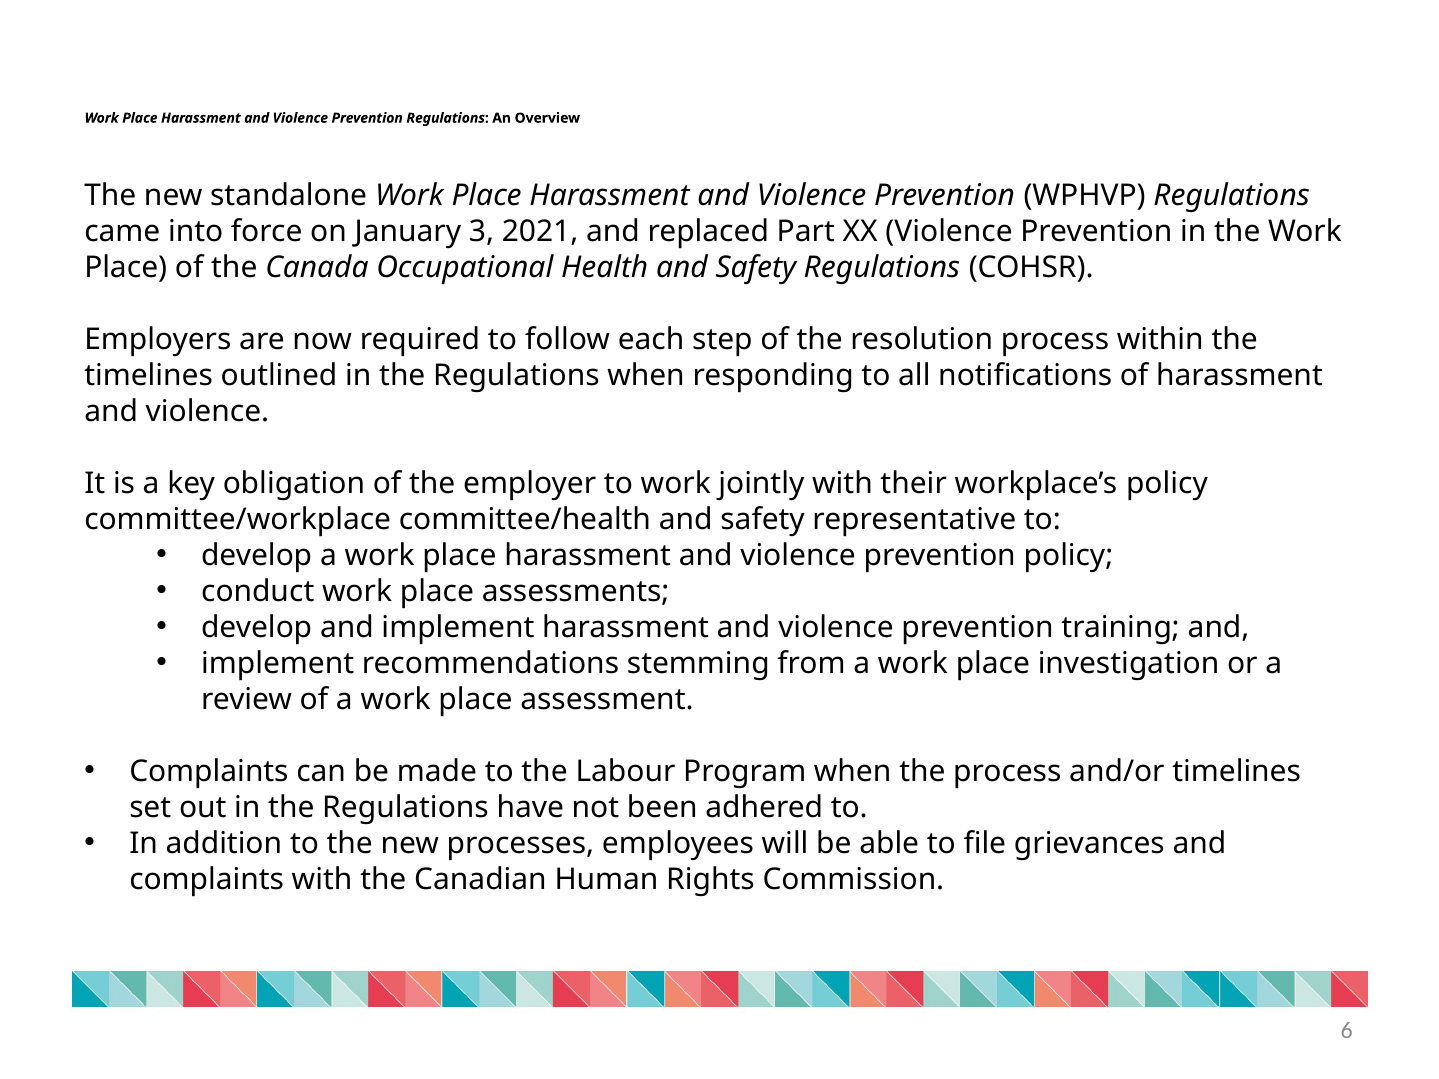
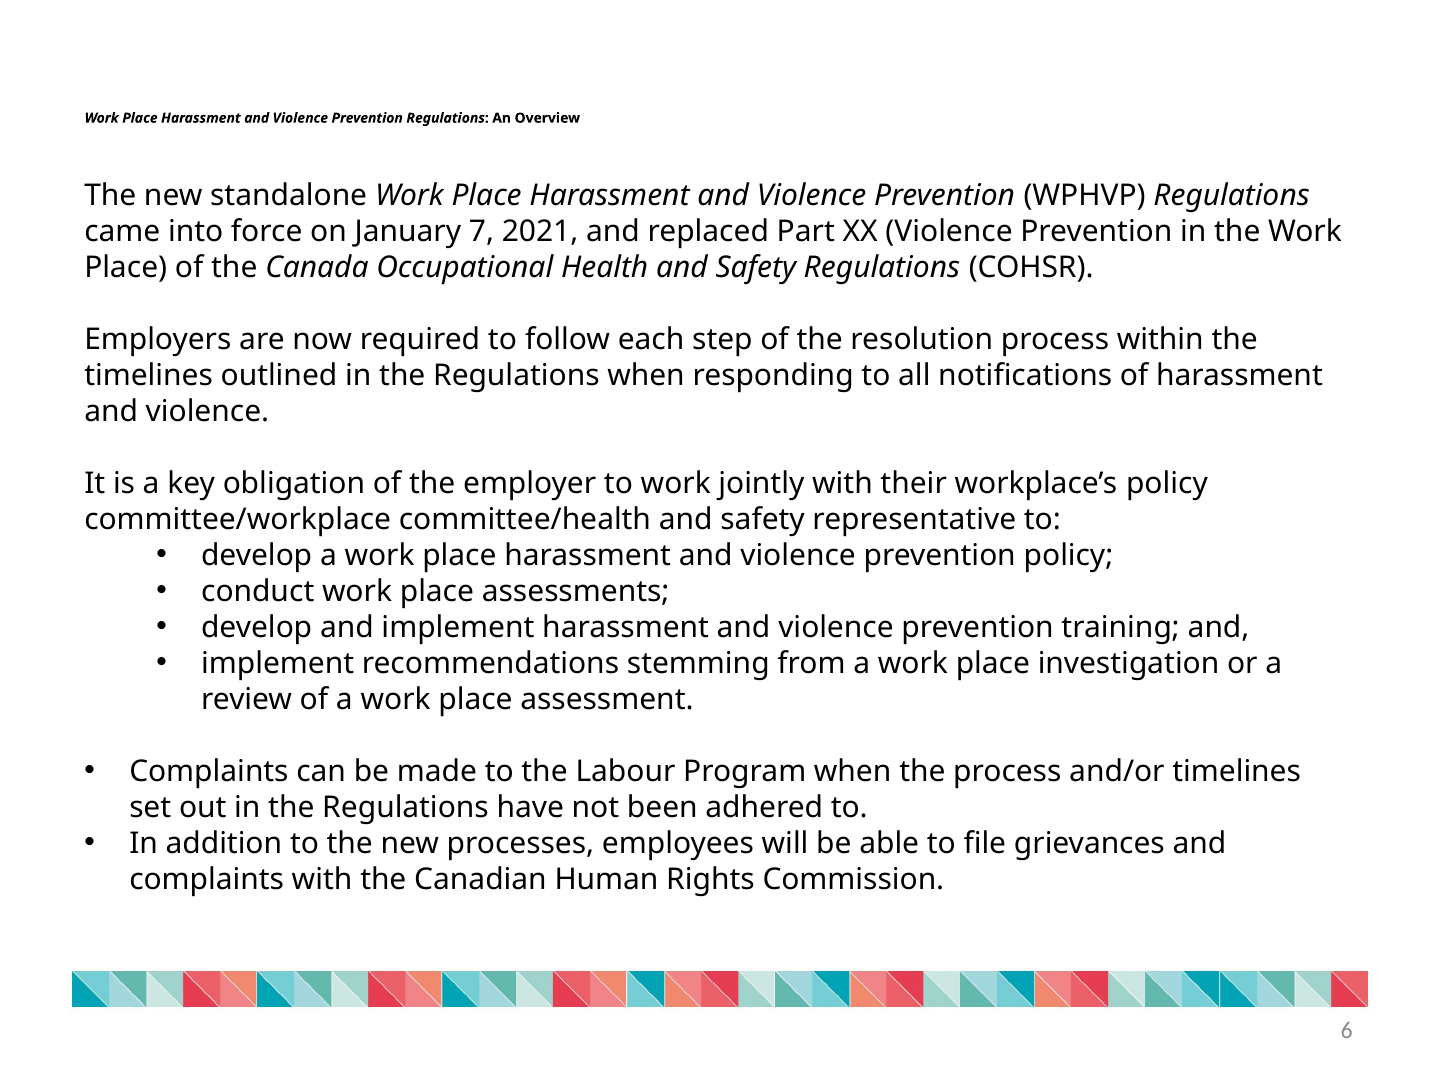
3: 3 -> 7
